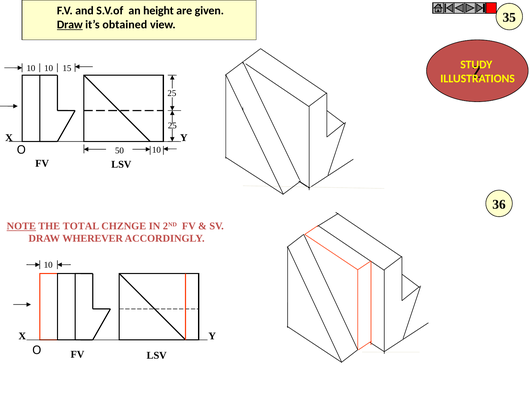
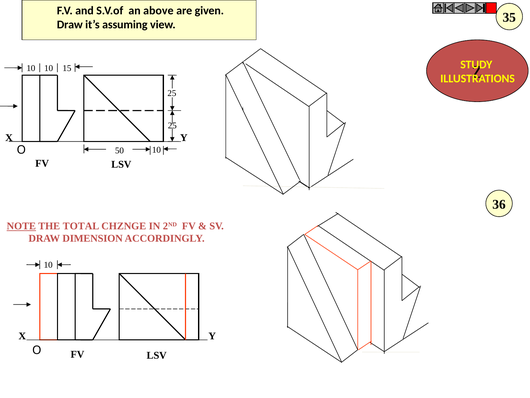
height: height -> above
Draw at (70, 25) underline: present -> none
obtained: obtained -> assuming
WHEREVER: WHEREVER -> DIMENSION
